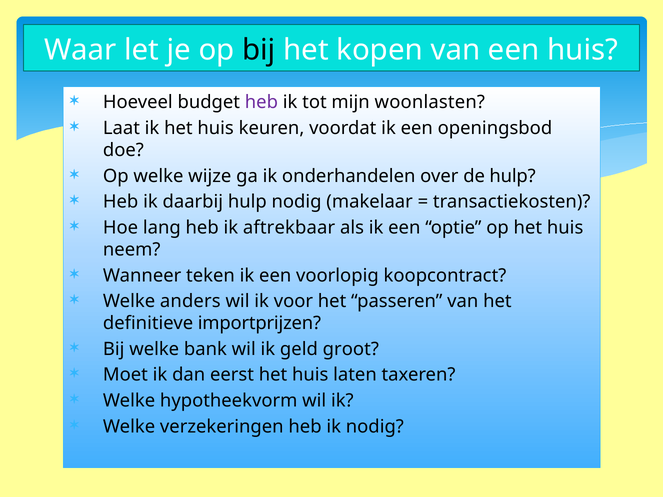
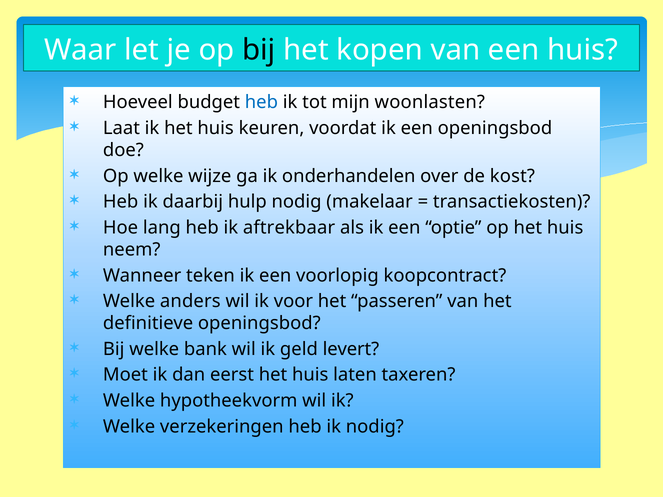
heb at (261, 102) colour: purple -> blue
de hulp: hulp -> kost
definitieve importprijzen: importprijzen -> openingsbod
groot: groot -> levert
